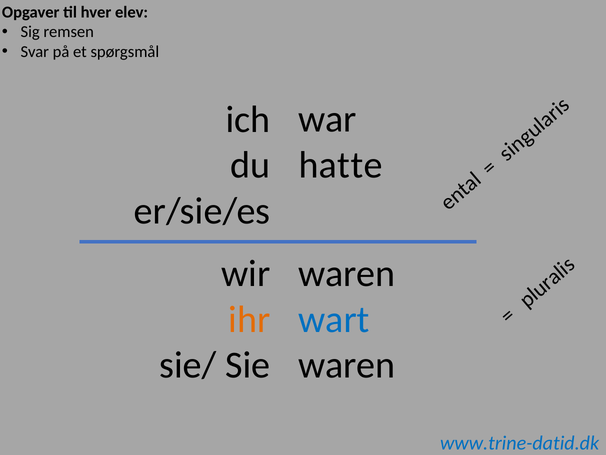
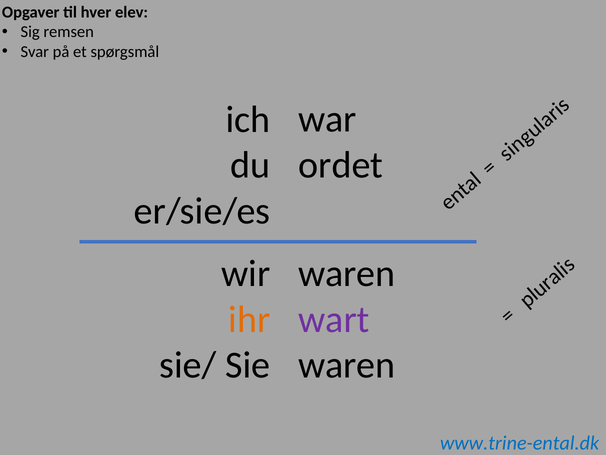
hatte: hatte -> ordet
wart colour: blue -> purple
www.trine-datid.dk: www.trine-datid.dk -> www.trine-ental.dk
